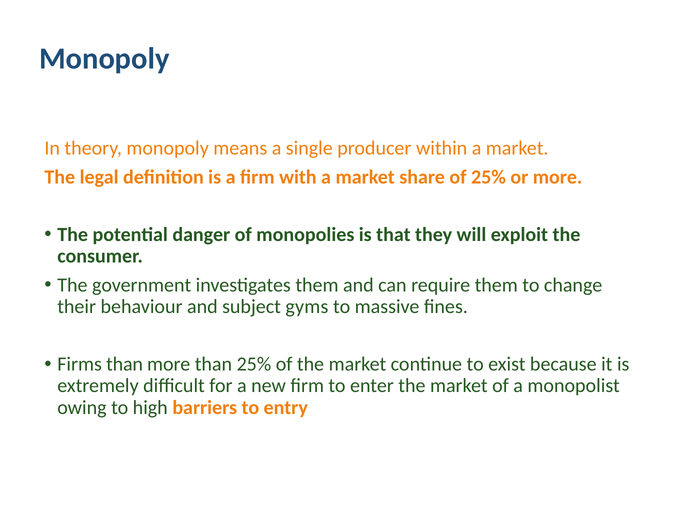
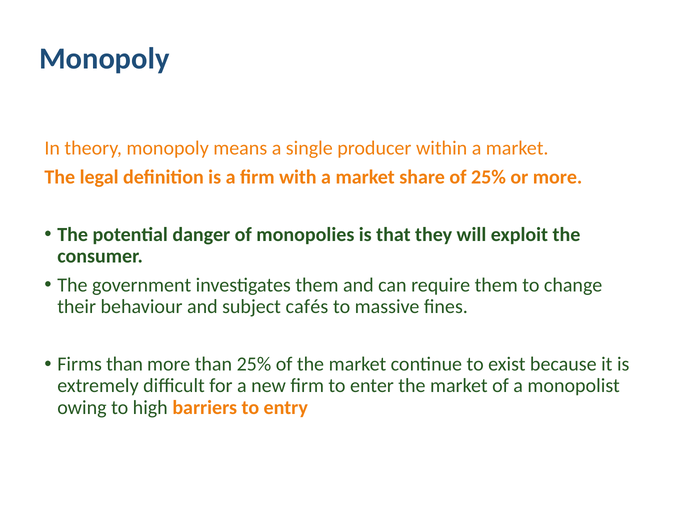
gyms: gyms -> cafés
